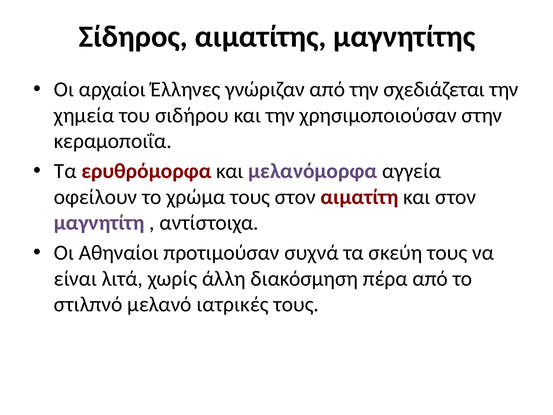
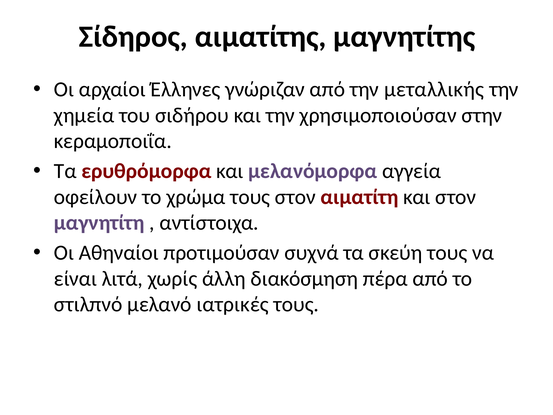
σχεδιάζεται: σχεδιάζεται -> μεταλλικής
